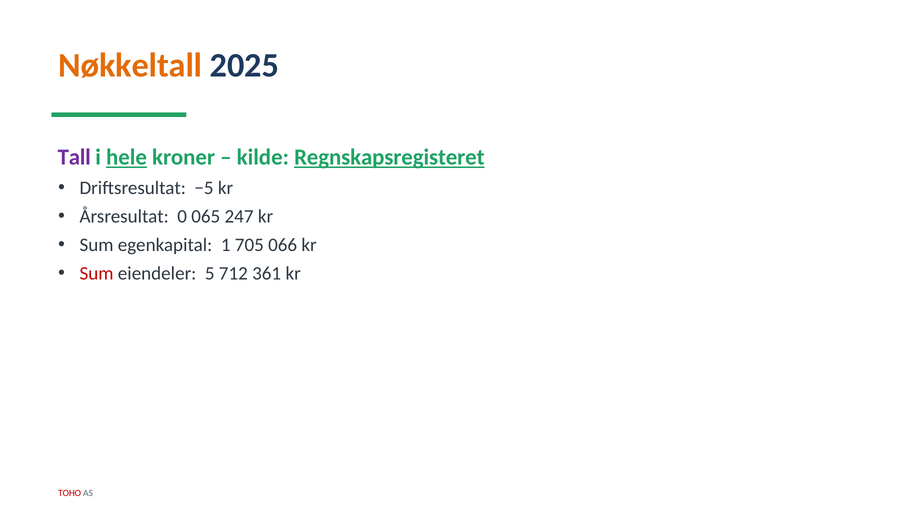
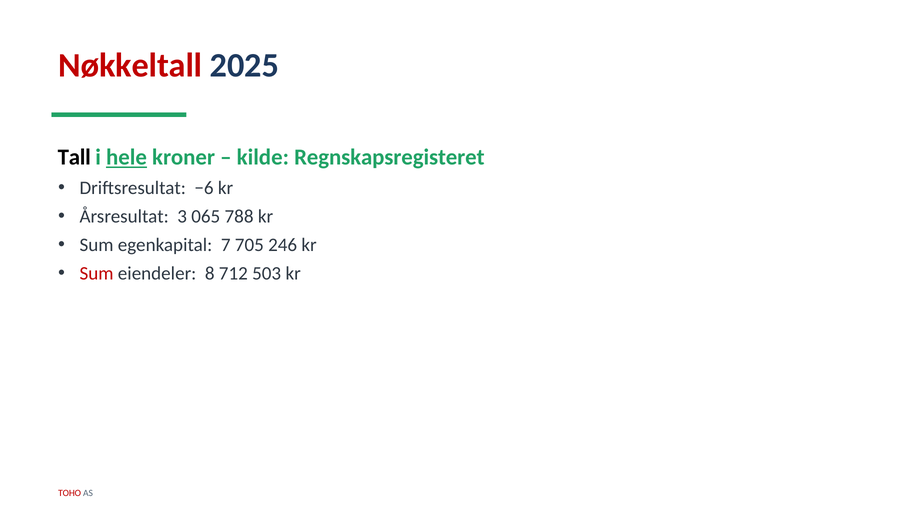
Nøkkeltall colour: orange -> red
Tall colour: purple -> black
Regnskapsregisteret underline: present -> none
−5: −5 -> −6
0: 0 -> 3
247: 247 -> 788
1: 1 -> 7
066: 066 -> 246
5: 5 -> 8
361: 361 -> 503
